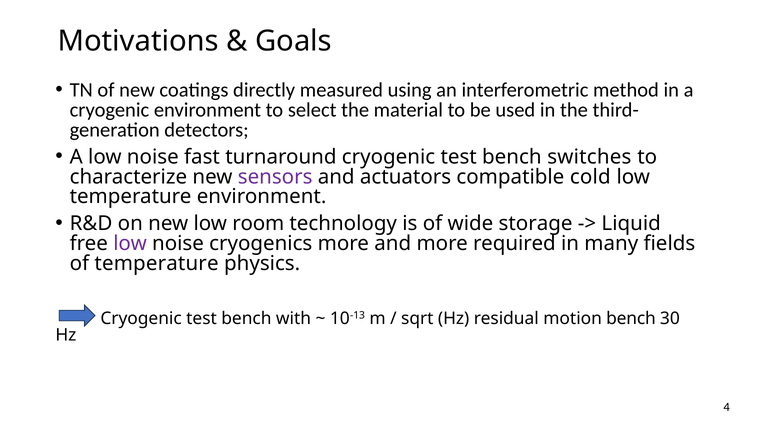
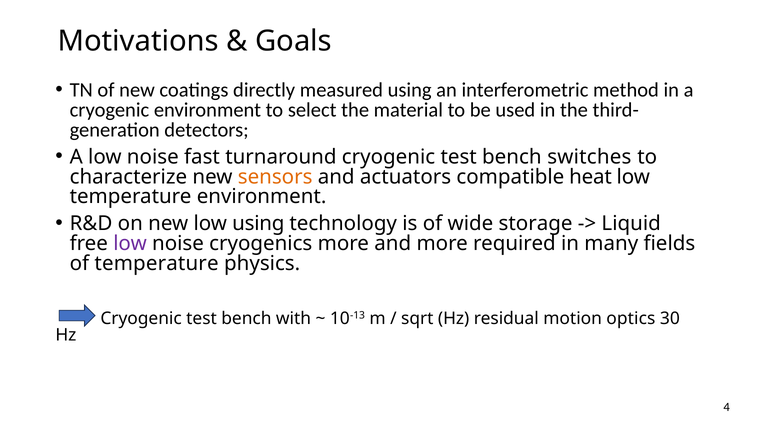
sensors colour: purple -> orange
cold: cold -> heat
low room: room -> using
motion bench: bench -> optics
